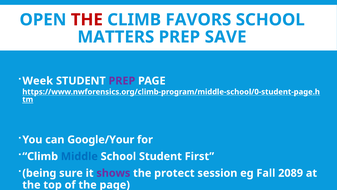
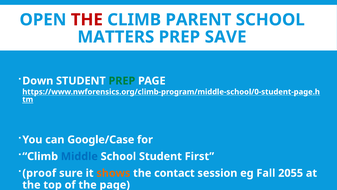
FAVORS: FAVORS -> PARENT
Week: Week -> Down
PREP at (122, 81) colour: purple -> green
Google/Your: Google/Your -> Google/Case
being: being -> proof
shows colour: purple -> orange
protect: protect -> contact
2089: 2089 -> 2055
